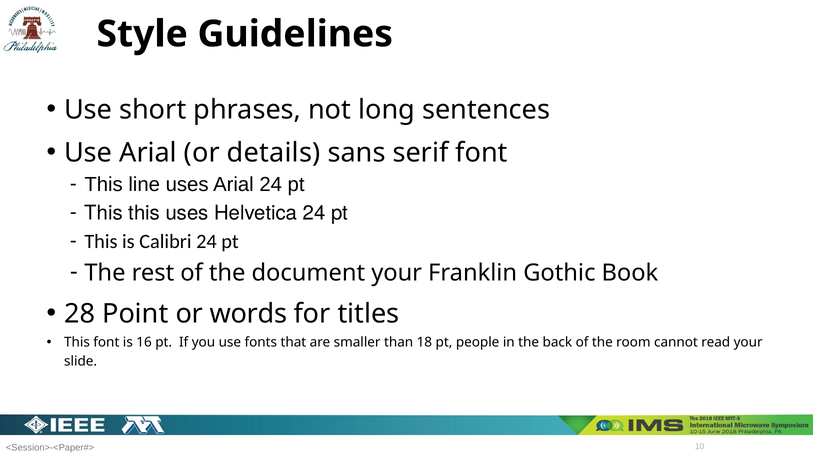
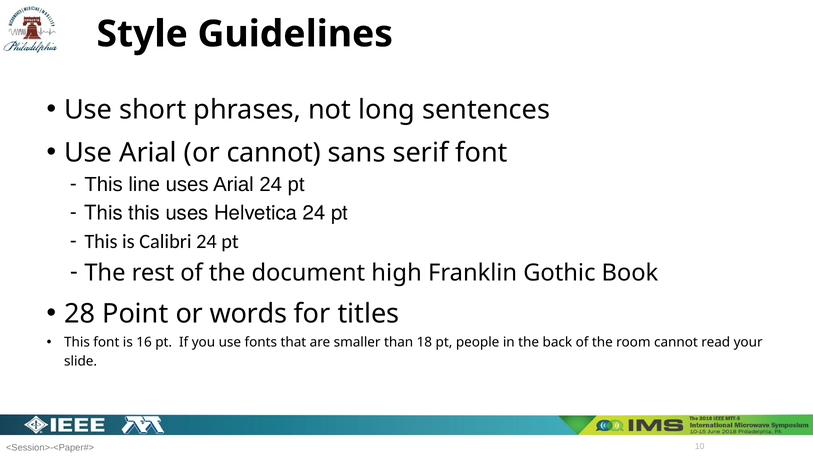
or details: details -> cannot
document your: your -> high
